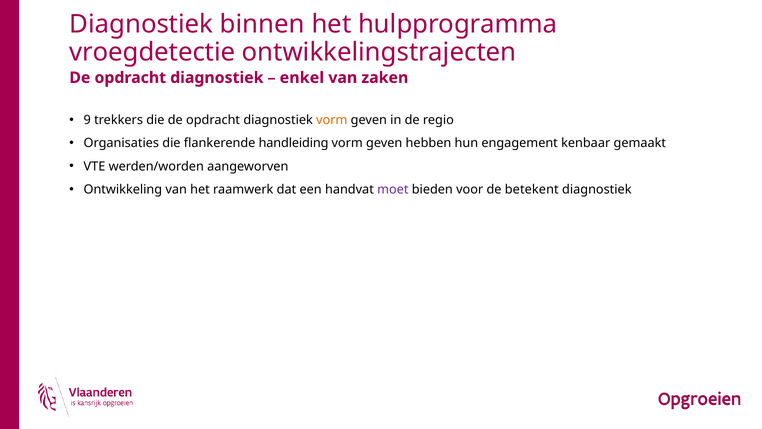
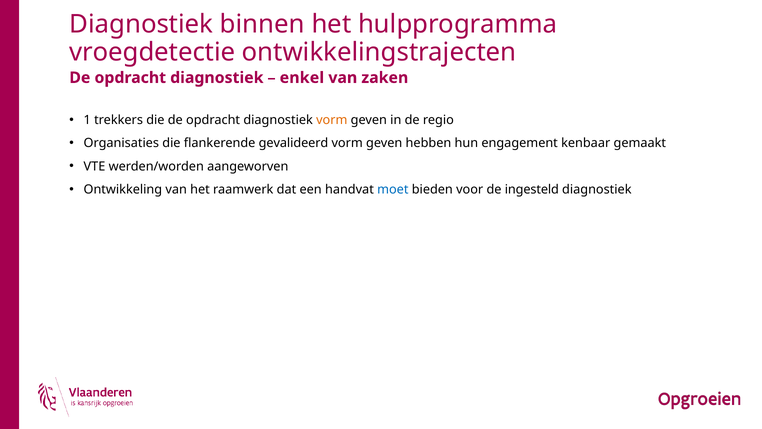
9: 9 -> 1
handleiding: handleiding -> gevalideerd
moet colour: purple -> blue
betekent: betekent -> ingesteld
